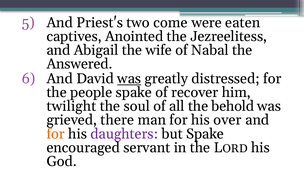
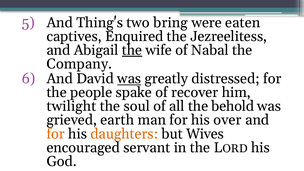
Priest's: Priest's -> Thing's
come: come -> bring
Anointed: Anointed -> Enquired
the at (132, 50) underline: none -> present
Answered: Answered -> Company
there: there -> earth
daughters colour: purple -> orange
but Spake: Spake -> Wives
